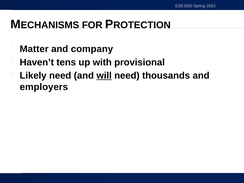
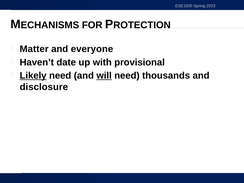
company: company -> everyone
tens: tens -> date
Likely underline: none -> present
employers: employers -> disclosure
